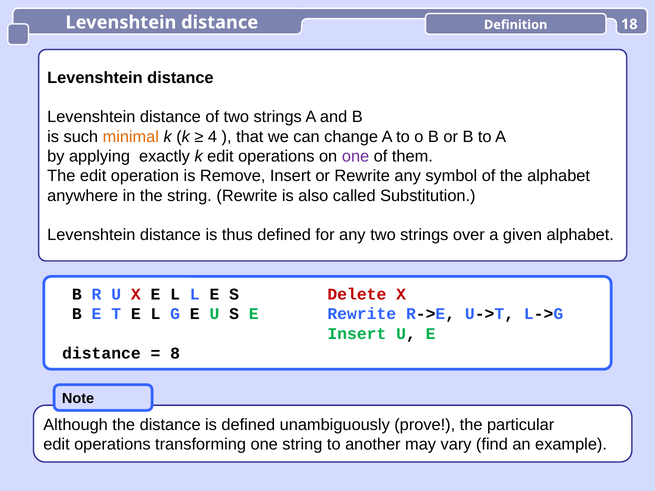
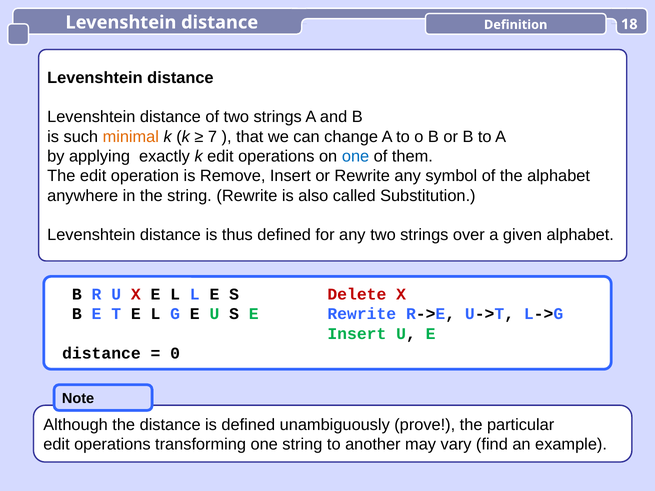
4: 4 -> 7
one at (356, 156) colour: purple -> blue
8: 8 -> 0
